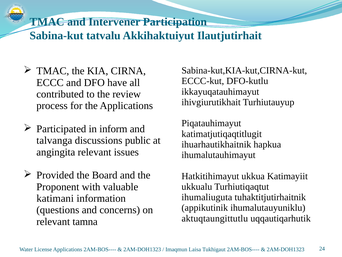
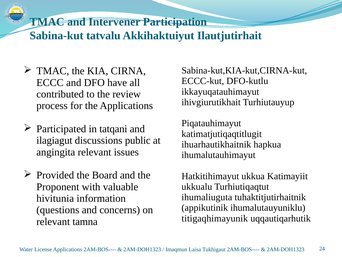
inform: inform -> tatqani
talvanga: talvanga -> ilagiagut
katimani: katimani -> hivitunia
aktuqtaungittutlu: aktuqtaungittutlu -> titigaqhimayunik
